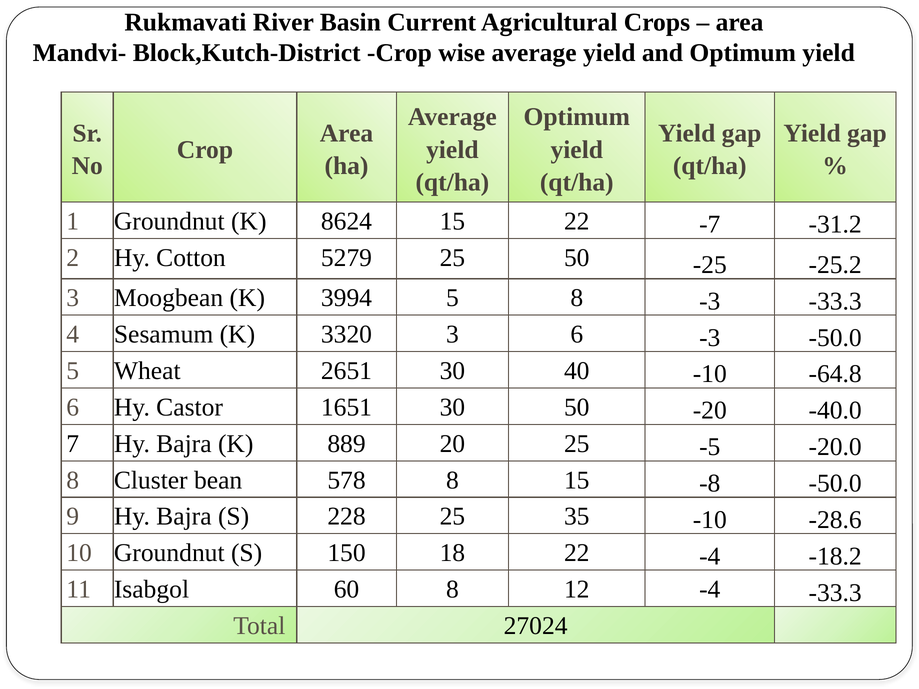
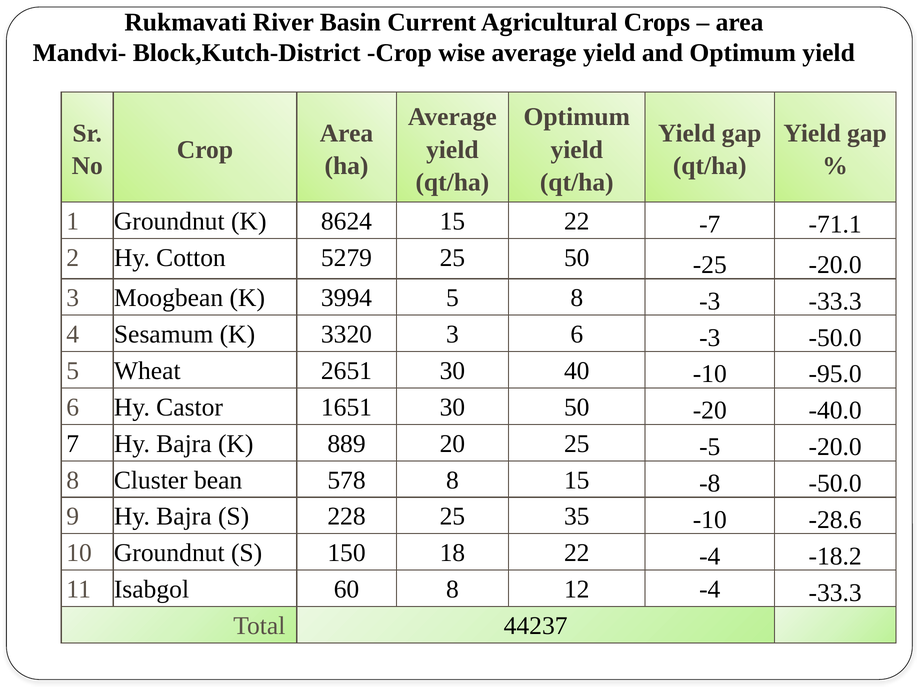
-31.2: -31.2 -> -71.1
-25 -25.2: -25.2 -> -20.0
-64.8: -64.8 -> -95.0
27024: 27024 -> 44237
